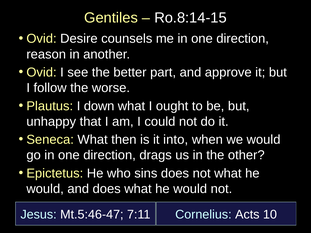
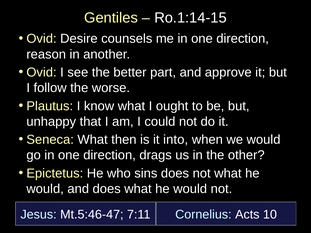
Ro.8:14-15: Ro.8:14-15 -> Ro.1:14-15
down: down -> know
